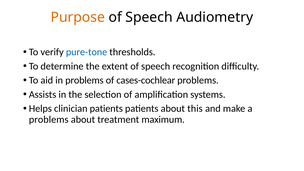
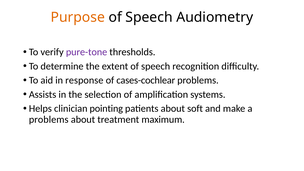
pure-tone colour: blue -> purple
in problems: problems -> response
clinician patients: patients -> pointing
this: this -> soft
